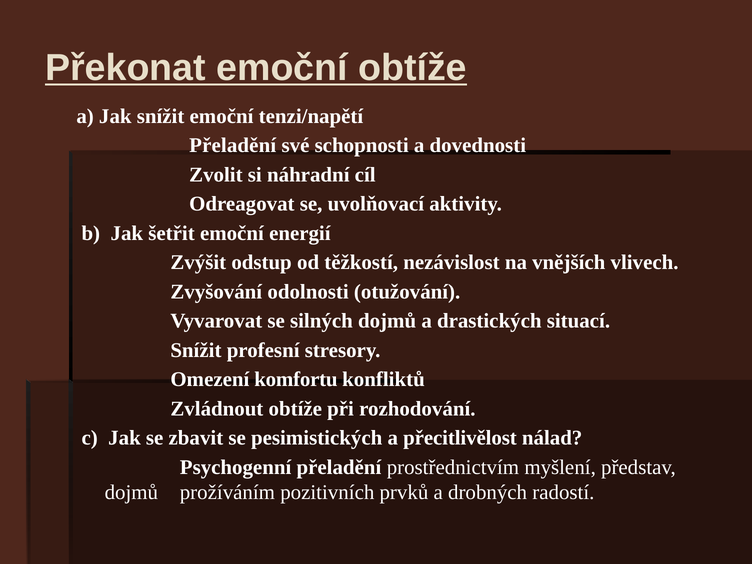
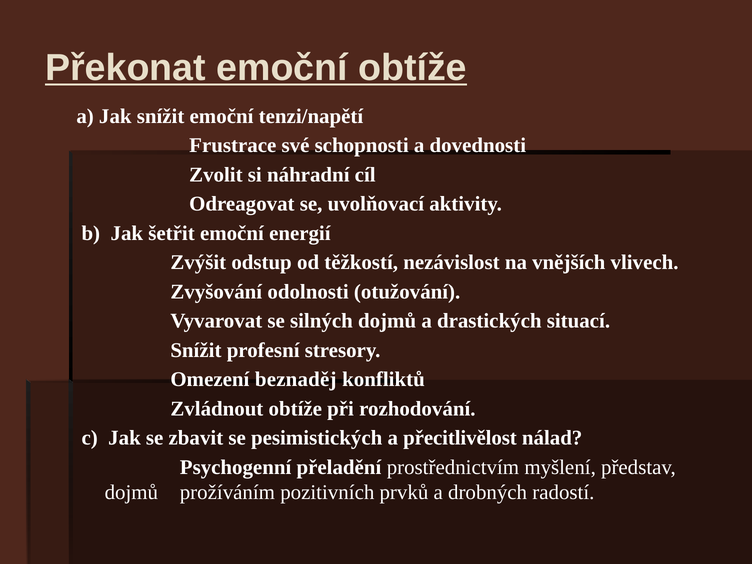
Přeladění at (233, 145): Přeladění -> Frustrace
komfortu: komfortu -> beznaděj
